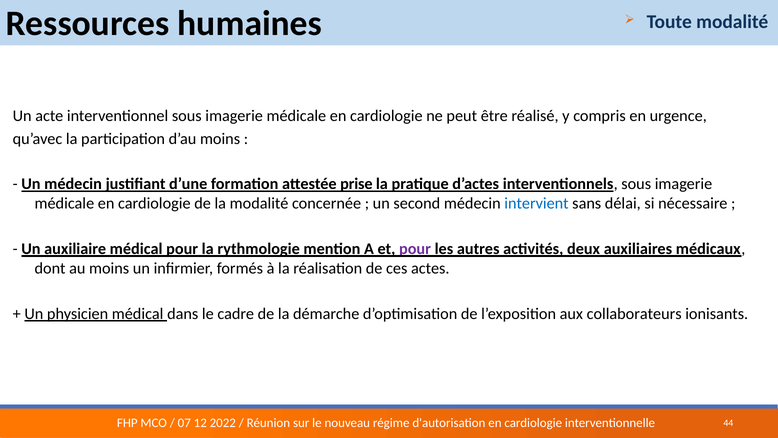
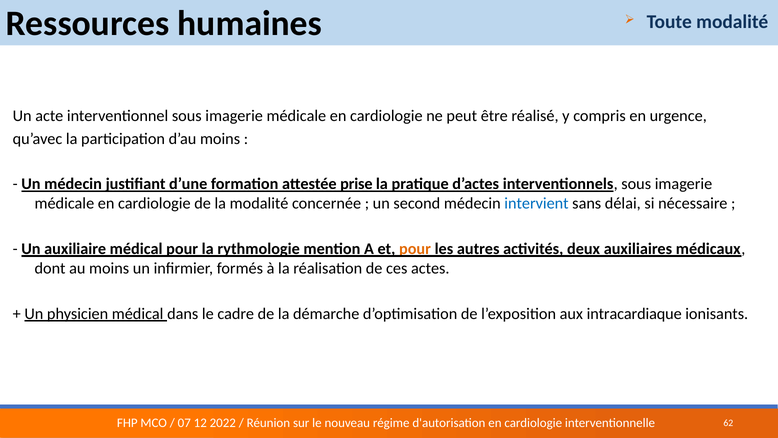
pour at (415, 249) colour: purple -> orange
collaborateurs: collaborateurs -> intracardiaque
44: 44 -> 62
